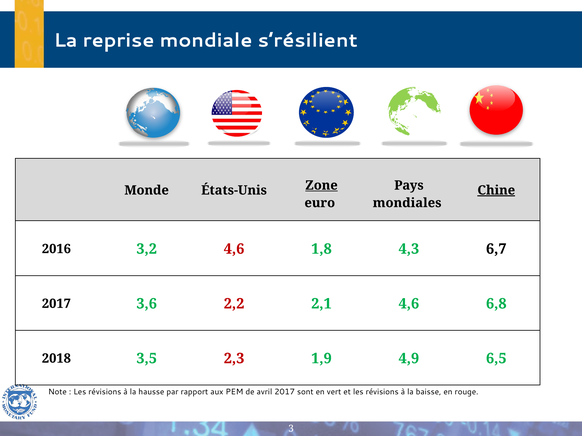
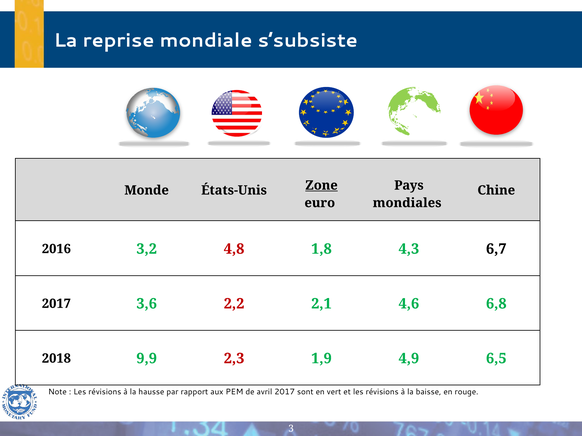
s’résilient: s’résilient -> s’subsiste
Chine underline: present -> none
3,2 4,6: 4,6 -> 4,8
3,5: 3,5 -> 9,9
